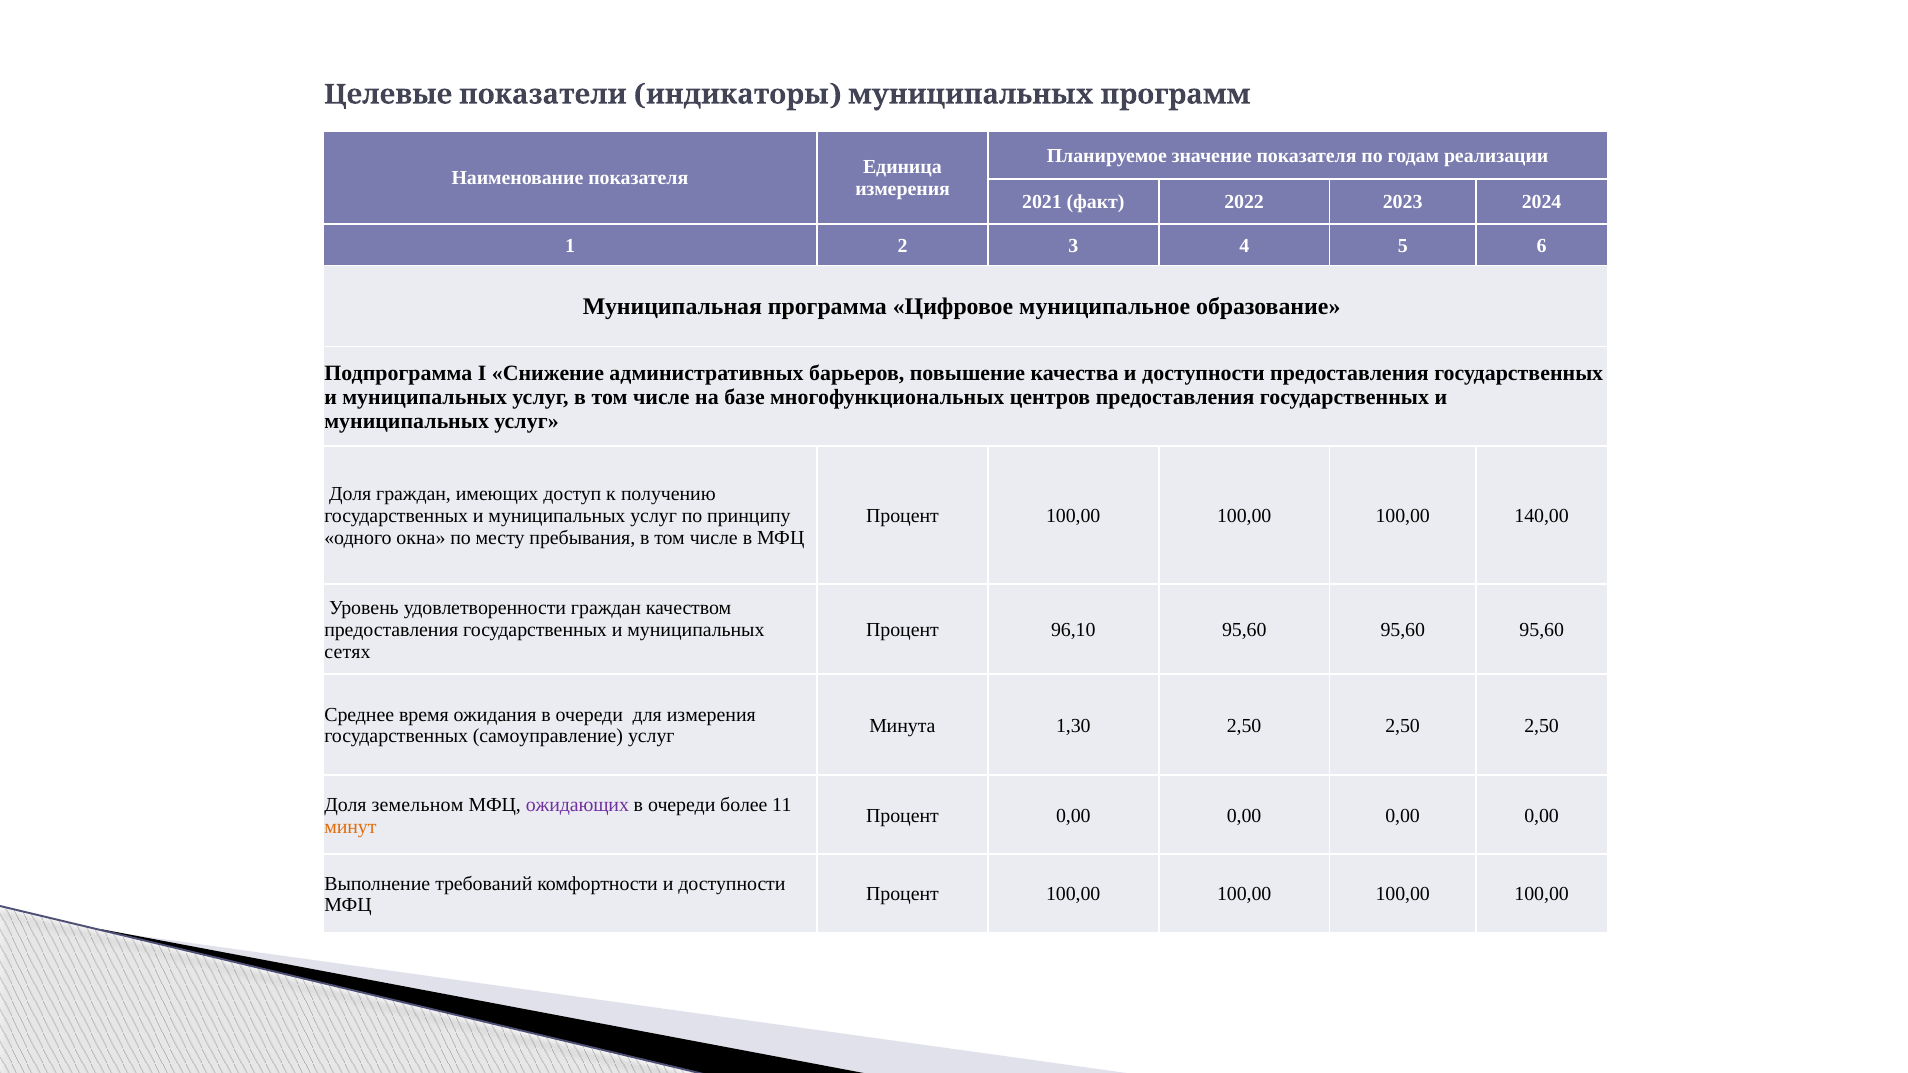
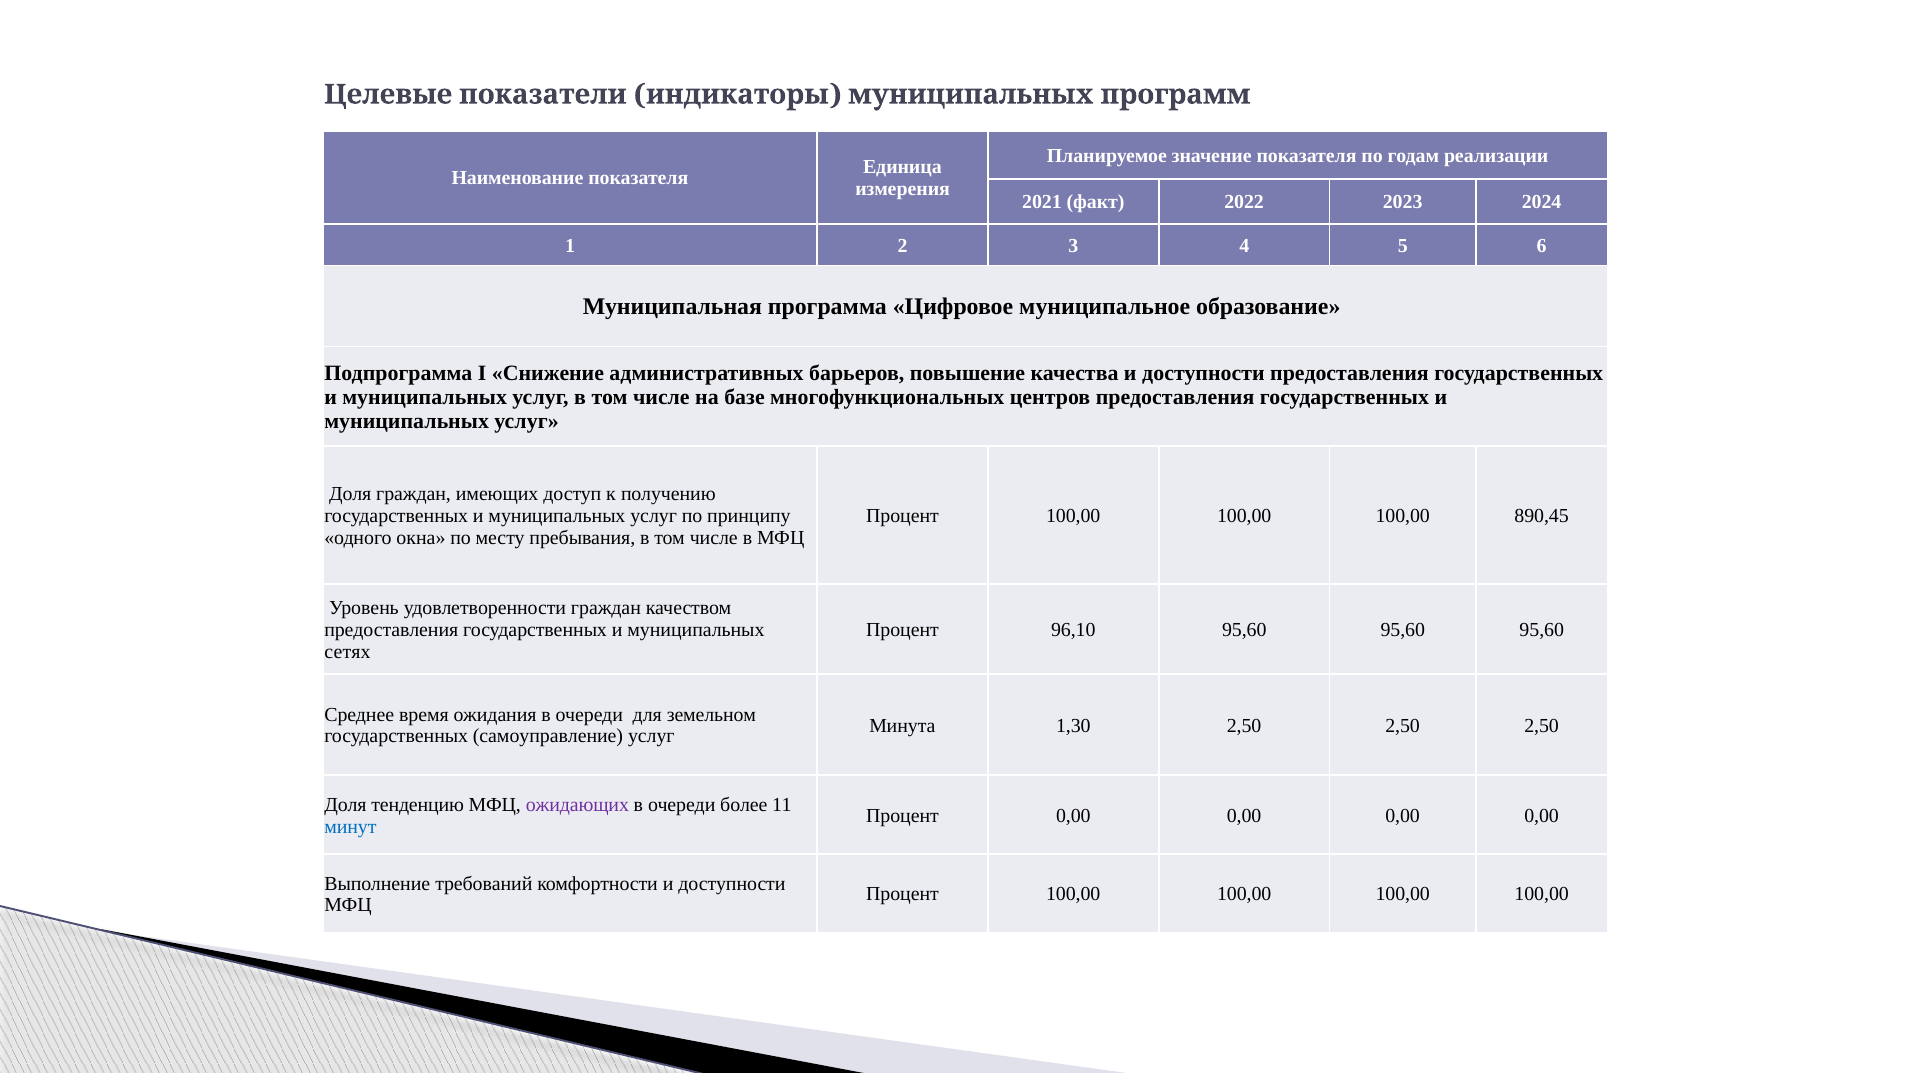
140,00: 140,00 -> 890,45
для измерения: измерения -> земельном
земельном: земельном -> тенденцию
минут colour: orange -> blue
